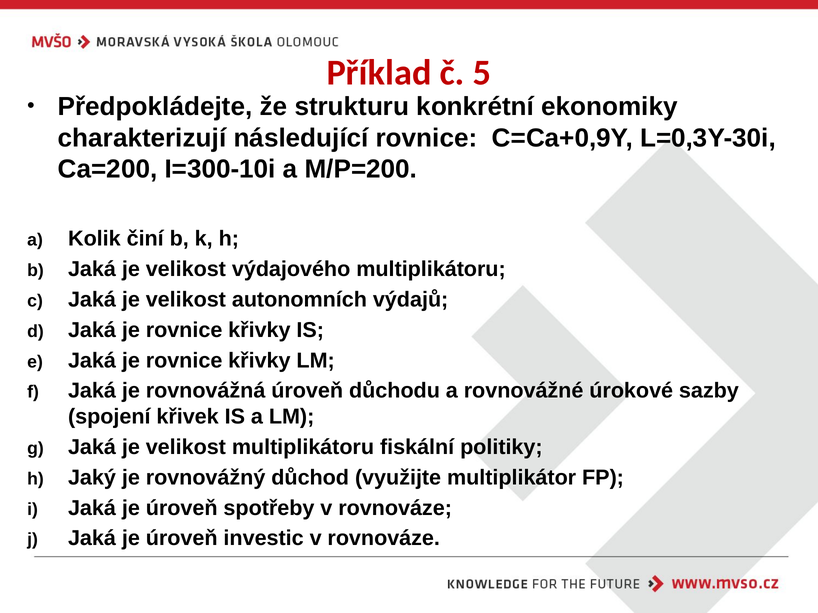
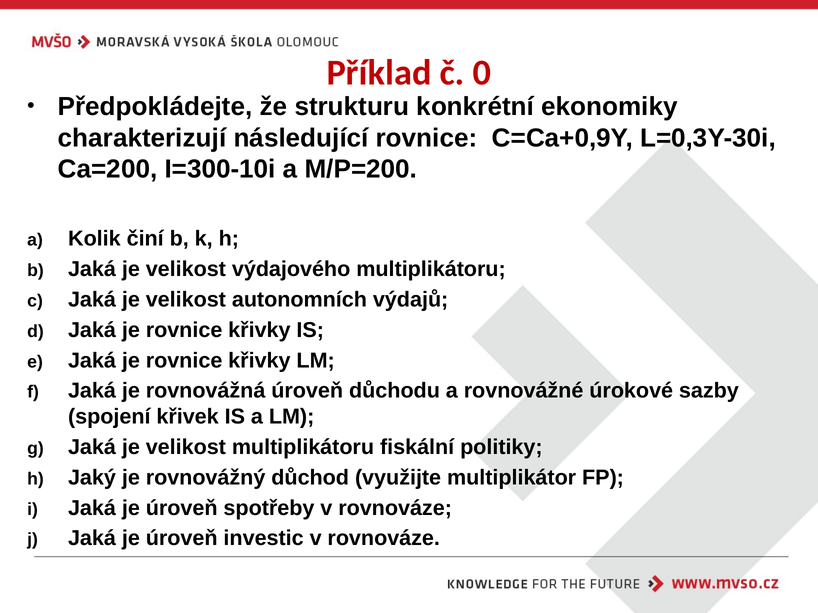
5: 5 -> 0
